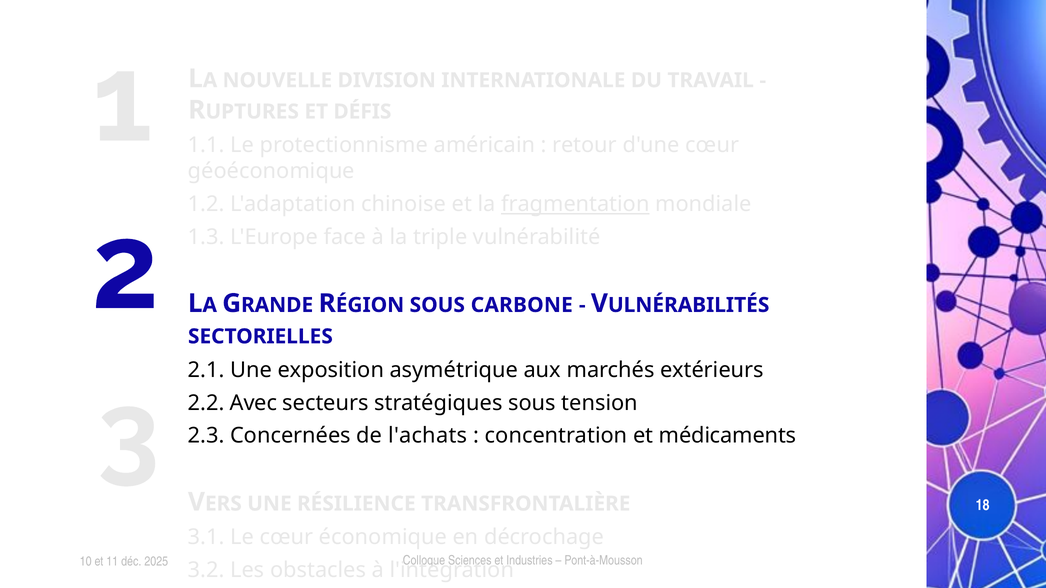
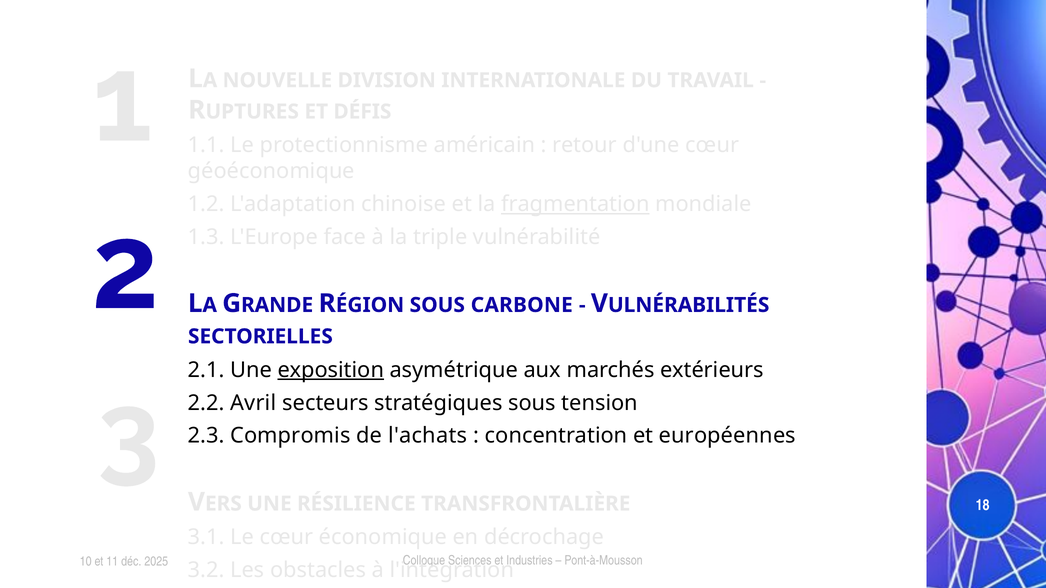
exposition underline: none -> present
Avec: Avec -> Avril
Concernées: Concernées -> Compromis
médicaments: médicaments -> européennes
